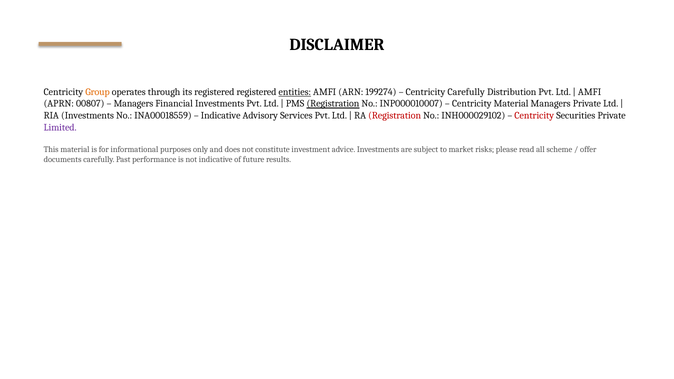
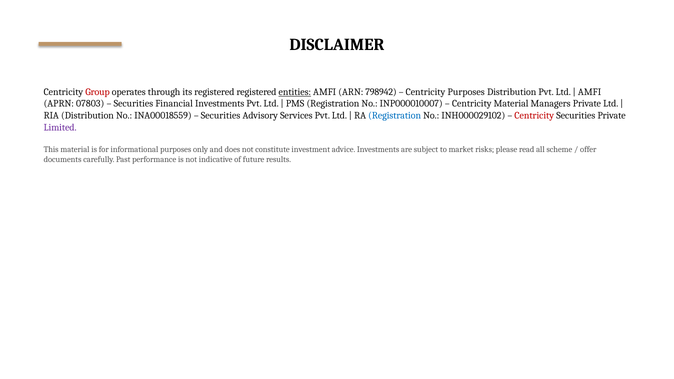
Group colour: orange -> red
199274: 199274 -> 798942
Centricity Carefully: Carefully -> Purposes
00807: 00807 -> 07803
Managers at (133, 104): Managers -> Securities
Registration at (333, 104) underline: present -> none
RIA Investments: Investments -> Distribution
Indicative at (221, 116): Indicative -> Securities
Registration at (395, 116) colour: red -> blue
